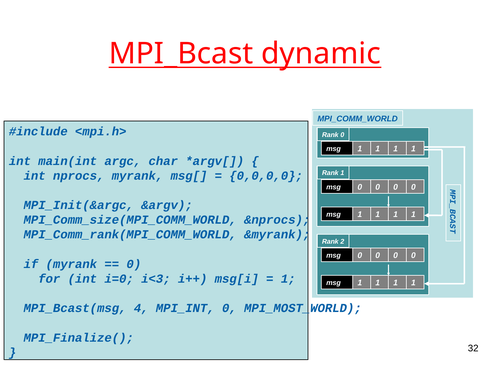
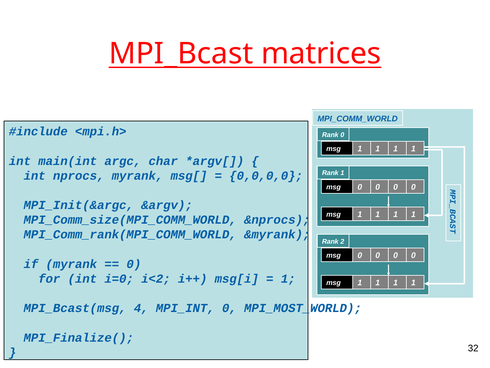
dynamic: dynamic -> matrices
i<3: i<3 -> i<2
